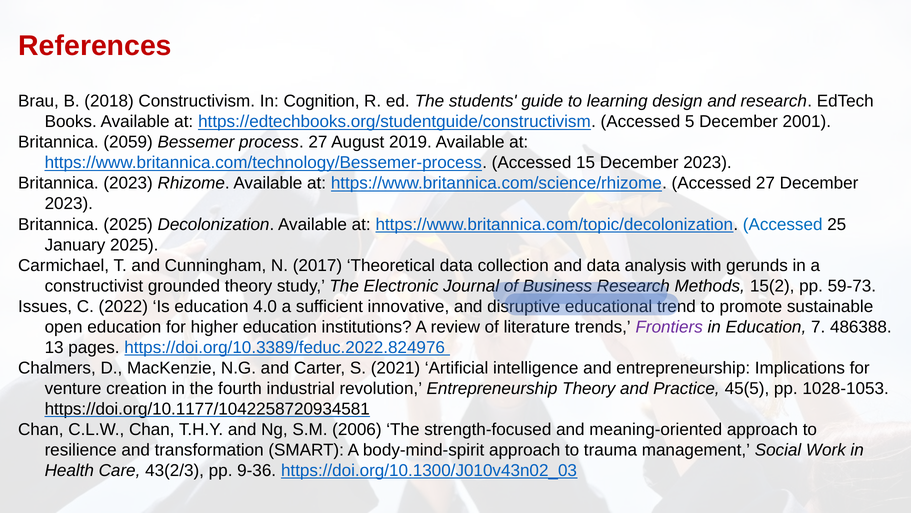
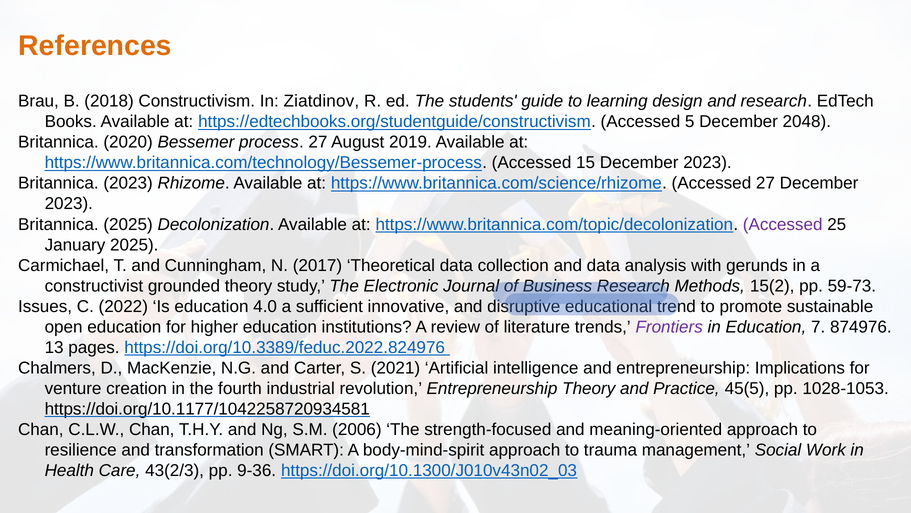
References colour: red -> orange
Cognition: Cognition -> Ziatdinov
2001: 2001 -> 2048
2059: 2059 -> 2020
Accessed at (783, 224) colour: blue -> purple
486388: 486388 -> 874976
